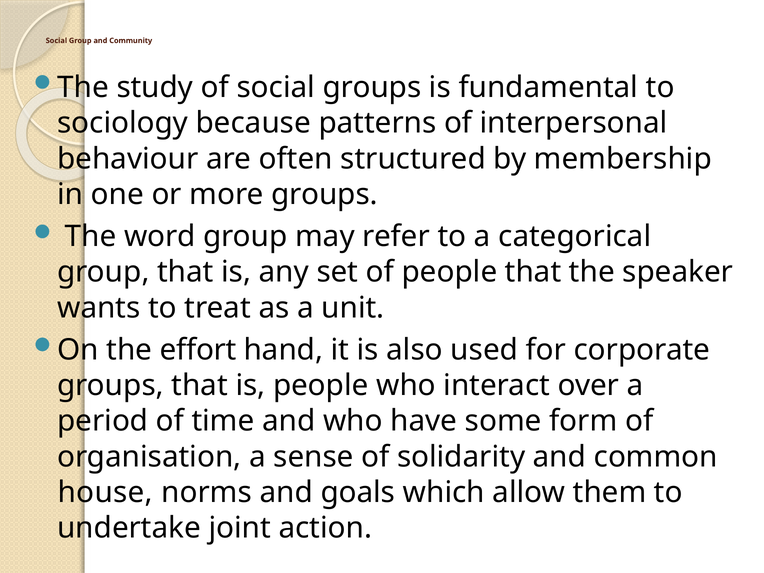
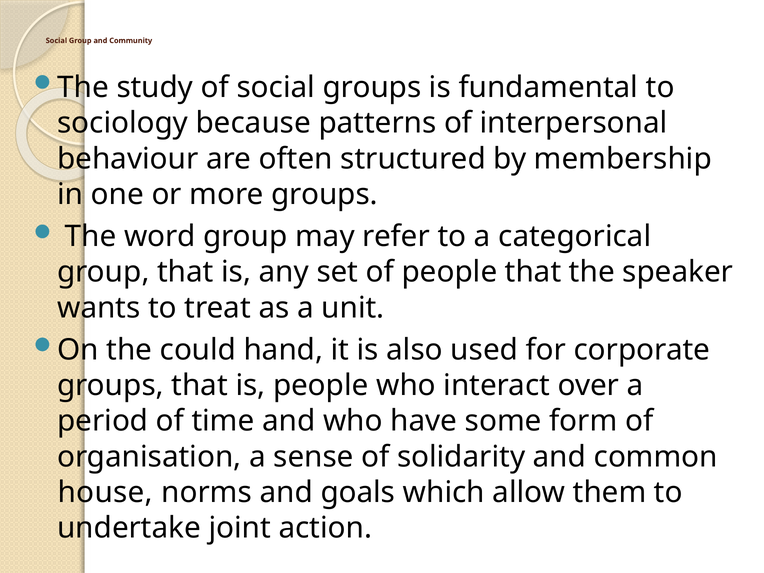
effort: effort -> could
